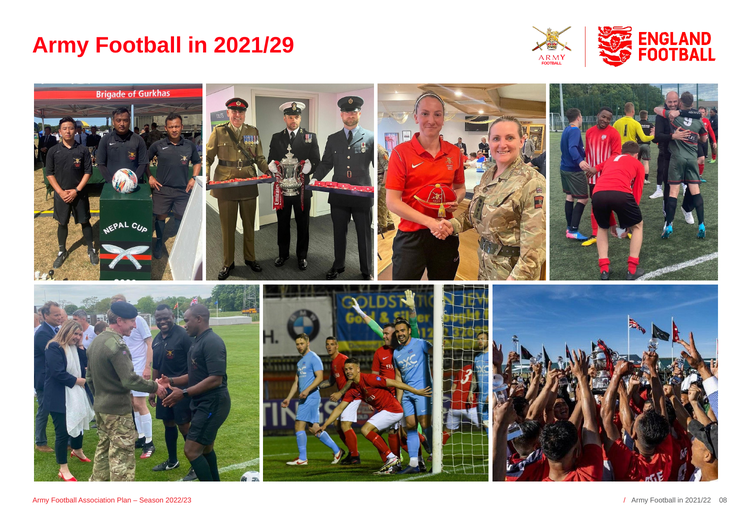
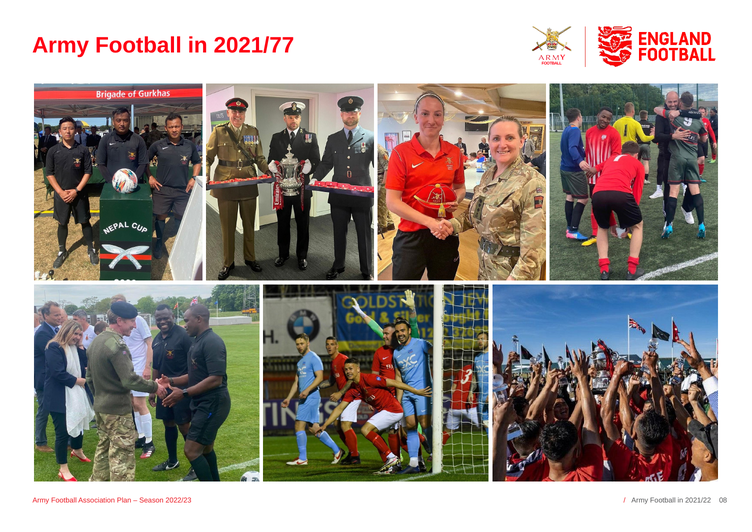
2021/29: 2021/29 -> 2021/77
